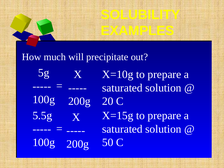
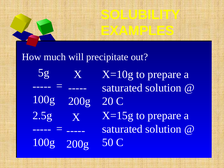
5.5g: 5.5g -> 2.5g
